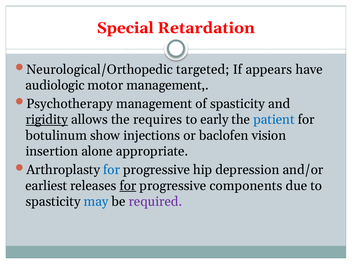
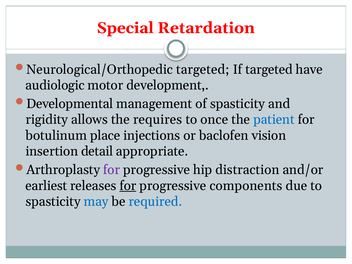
If appears: appears -> targeted
motor management: management -> development
Psychotherapy: Psychotherapy -> Developmental
rigidity underline: present -> none
early: early -> once
show: show -> place
alone: alone -> detail
for at (112, 170) colour: blue -> purple
depression: depression -> distraction
required colour: purple -> blue
